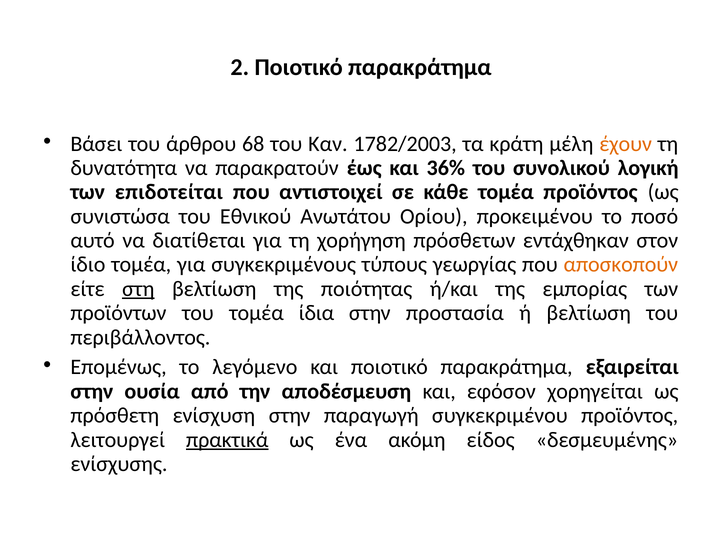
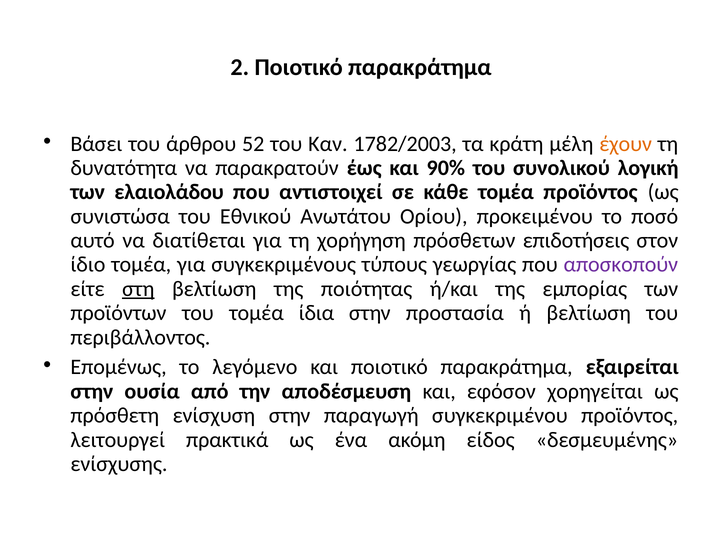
68: 68 -> 52
36%: 36% -> 90%
επιδοτείται: επιδοτείται -> ελαιολάδου
εντάχθηκαν: εντάχθηκαν -> επιδοτήσεις
αποσκοπούν colour: orange -> purple
πρακτικά underline: present -> none
